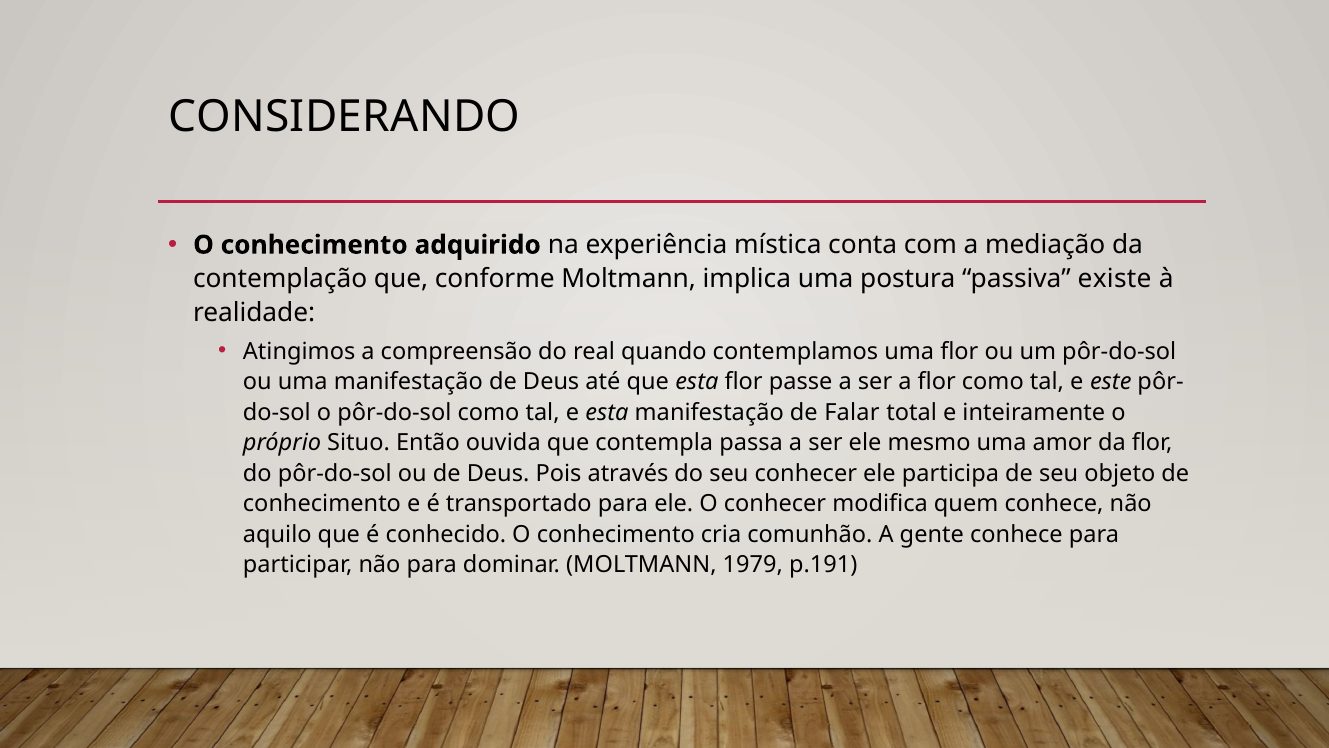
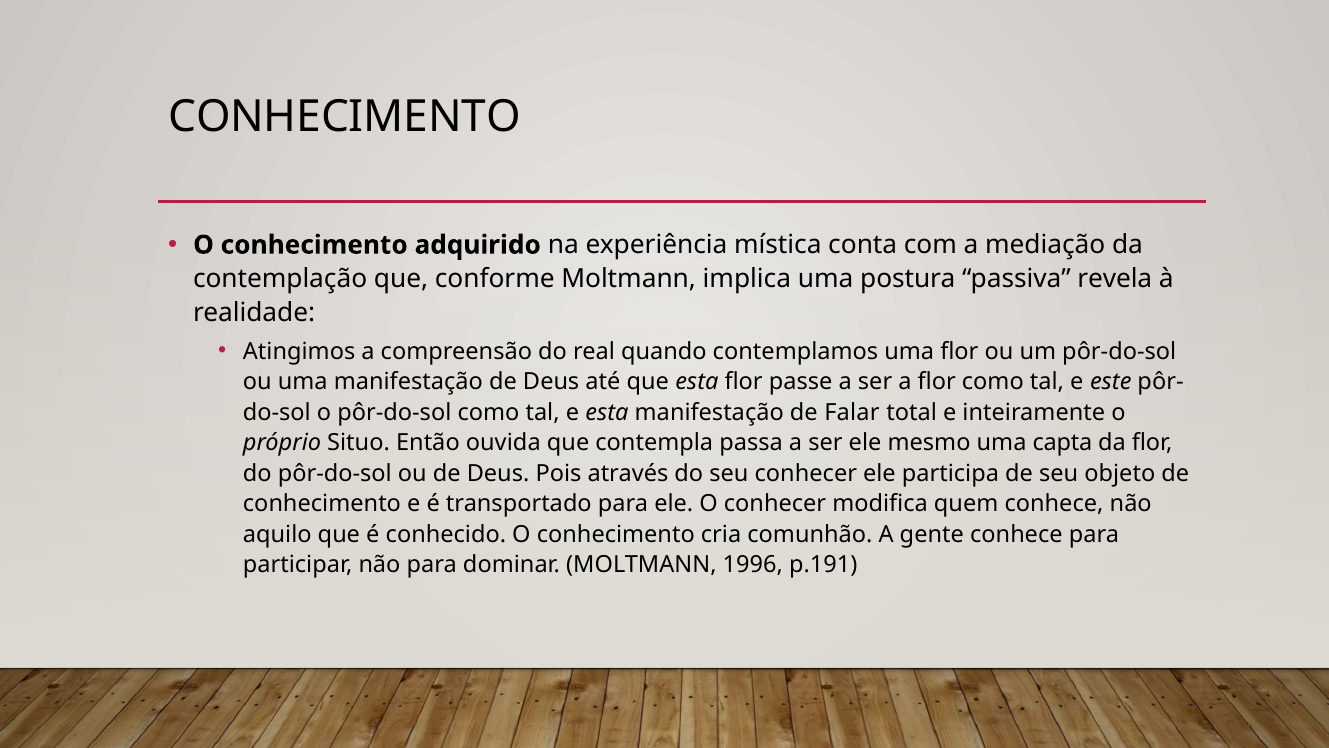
CONSIDERANDO at (344, 116): CONSIDERANDO -> CONHECIMENTO
existe: existe -> revela
amor: amor -> capta
1979: 1979 -> 1996
